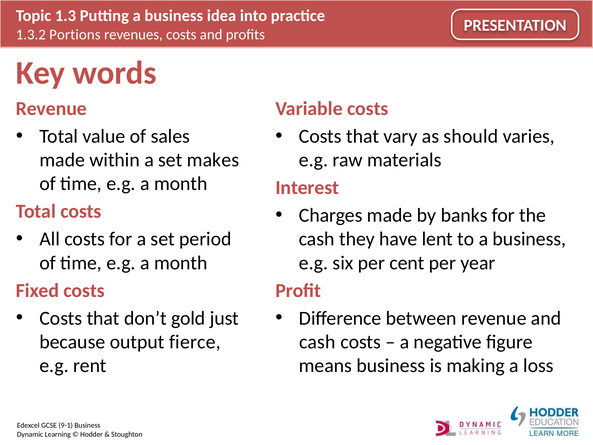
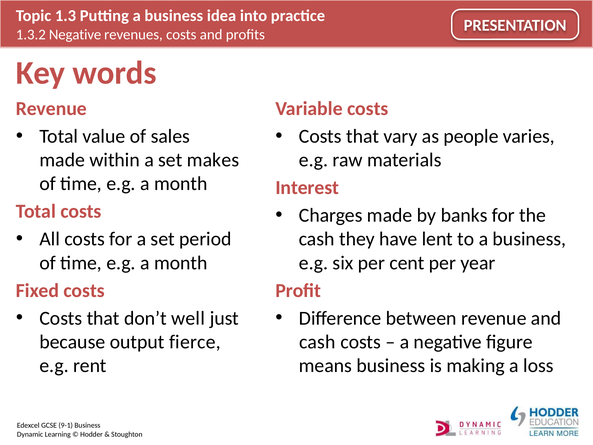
Portions at (75, 35): Portions -> Negative
should: should -> people
gold: gold -> well
